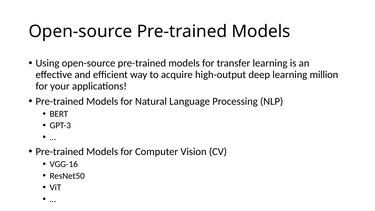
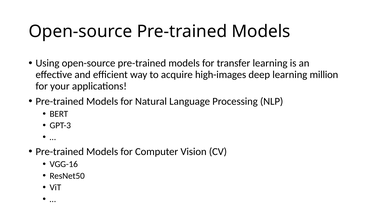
high-output: high-output -> high-images
